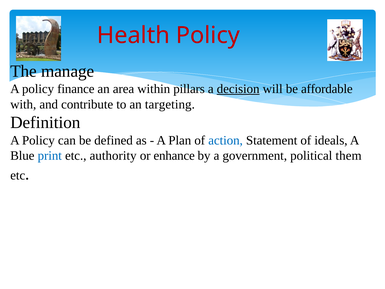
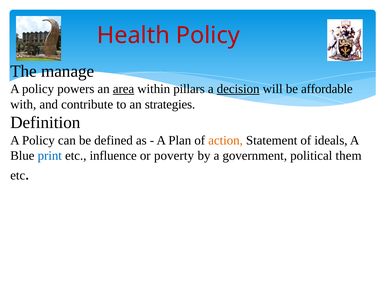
finance: finance -> powers
area underline: none -> present
targeting: targeting -> strategies
action colour: blue -> orange
authority: authority -> influence
enhance: enhance -> poverty
